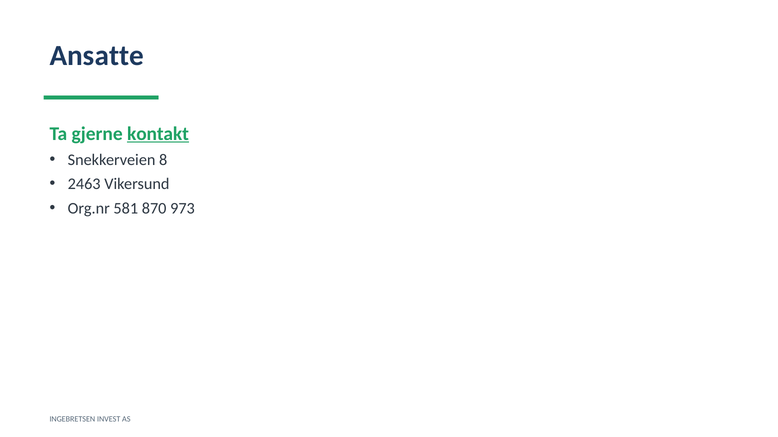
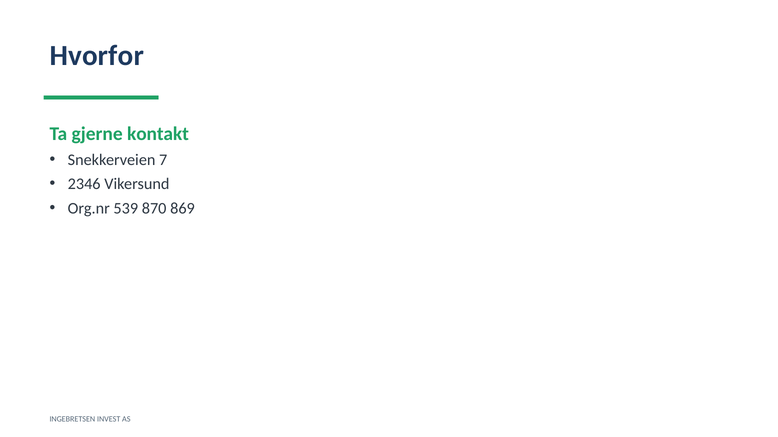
Ansatte: Ansatte -> Hvorfor
kontakt underline: present -> none
8: 8 -> 7
2463: 2463 -> 2346
581: 581 -> 539
973: 973 -> 869
